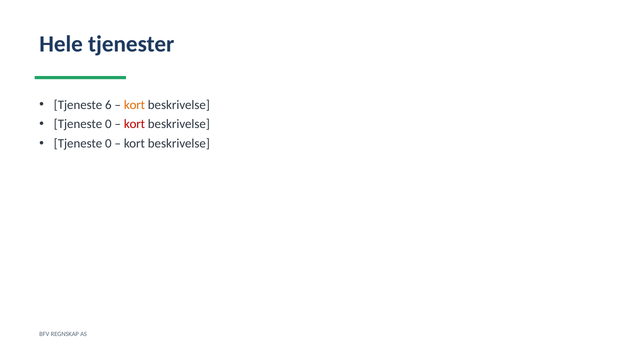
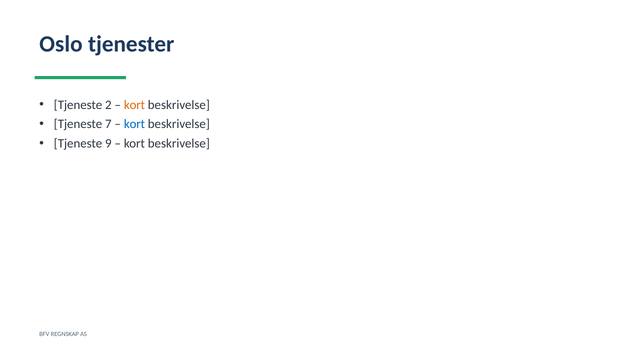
Hele: Hele -> Oslo
6: 6 -> 2
0 at (108, 124): 0 -> 7
kort at (134, 124) colour: red -> blue
0 at (108, 143): 0 -> 9
